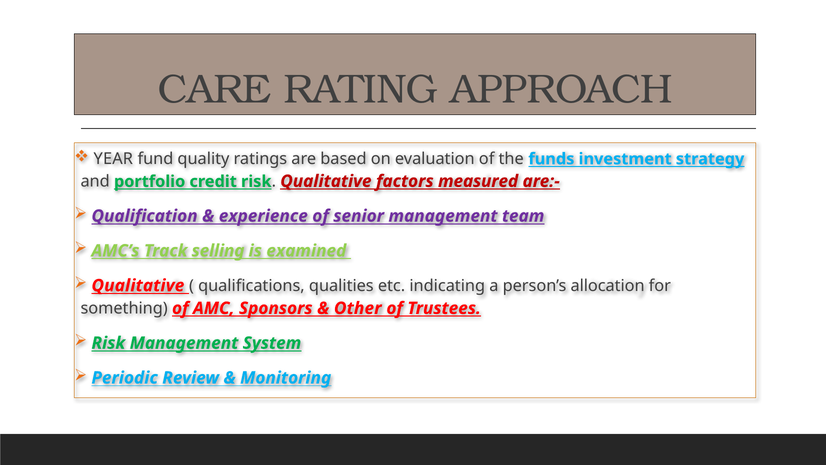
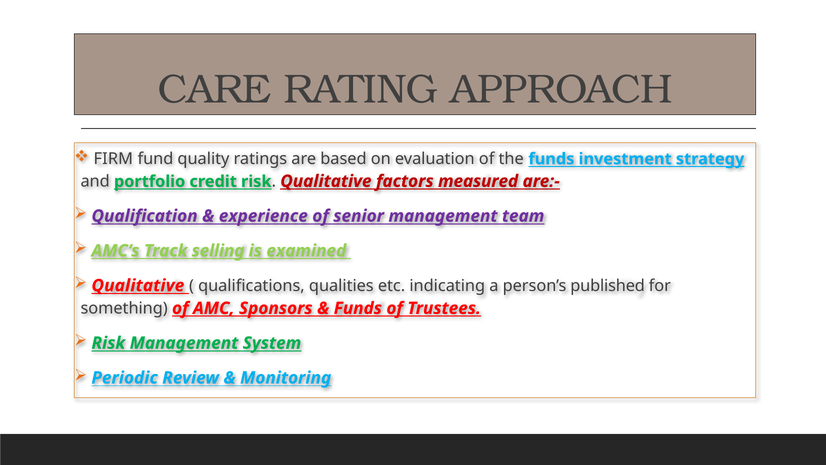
YEAR: YEAR -> FIRM
allocation: allocation -> published
Other at (358, 308): Other -> Funds
